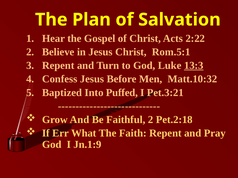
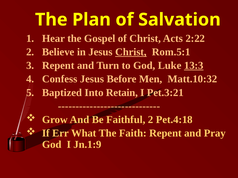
Christ at (131, 52) underline: none -> present
Puffed: Puffed -> Retain
Pet.2:18: Pet.2:18 -> Pet.4:18
